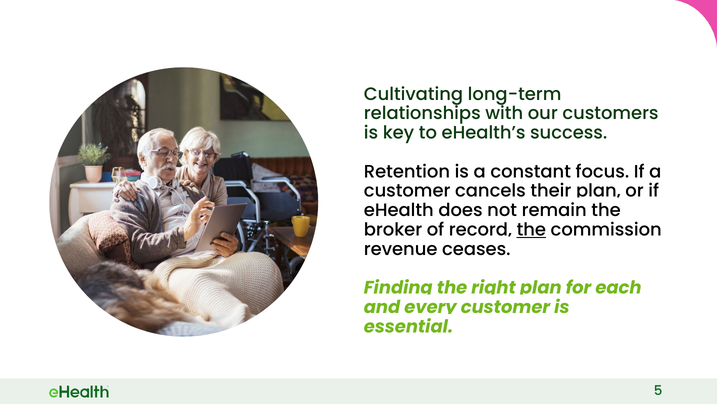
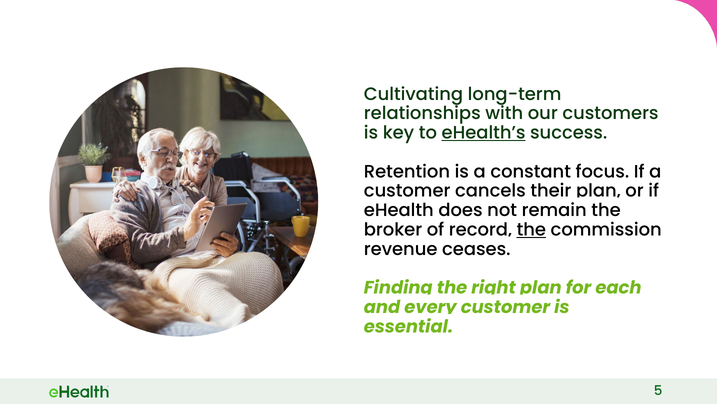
eHealth’s underline: none -> present
